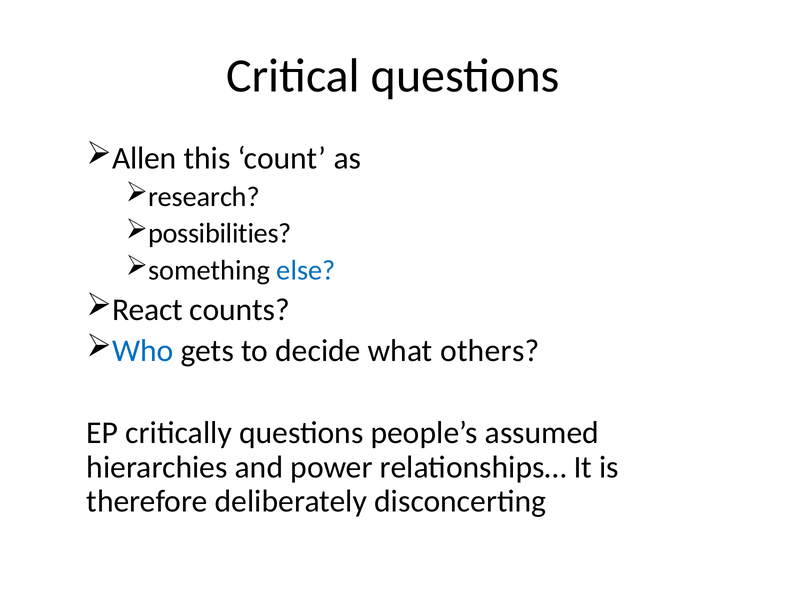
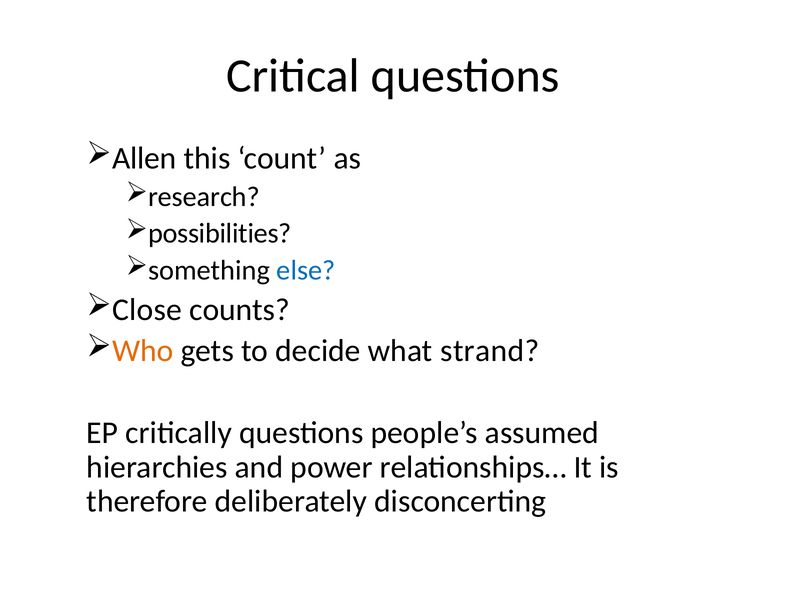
React: React -> Close
Who colour: blue -> orange
others: others -> strand
